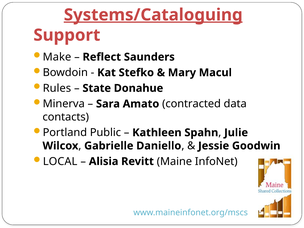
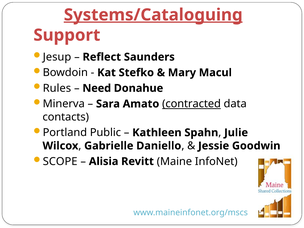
Make: Make -> Jesup
State: State -> Need
contracted underline: none -> present
LOCAL: LOCAL -> SCOPE
